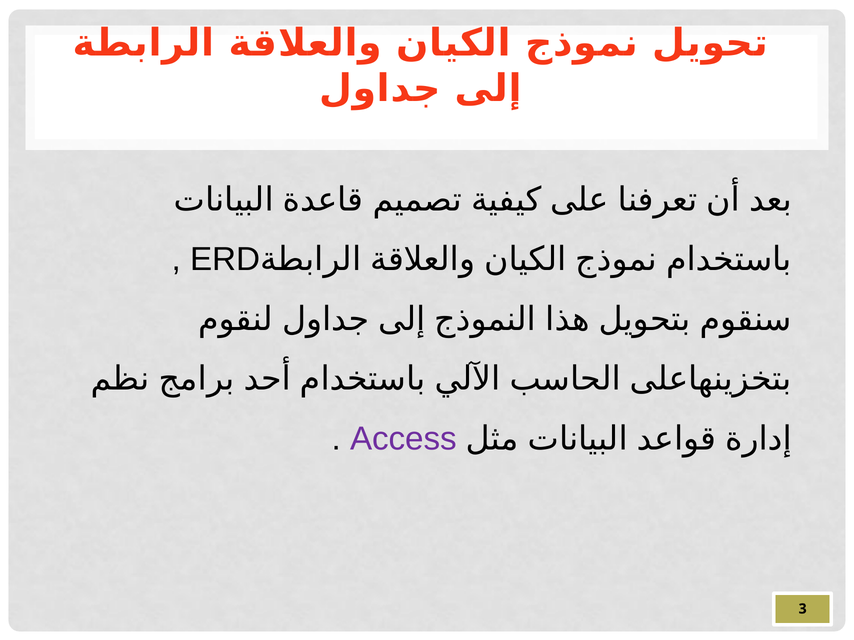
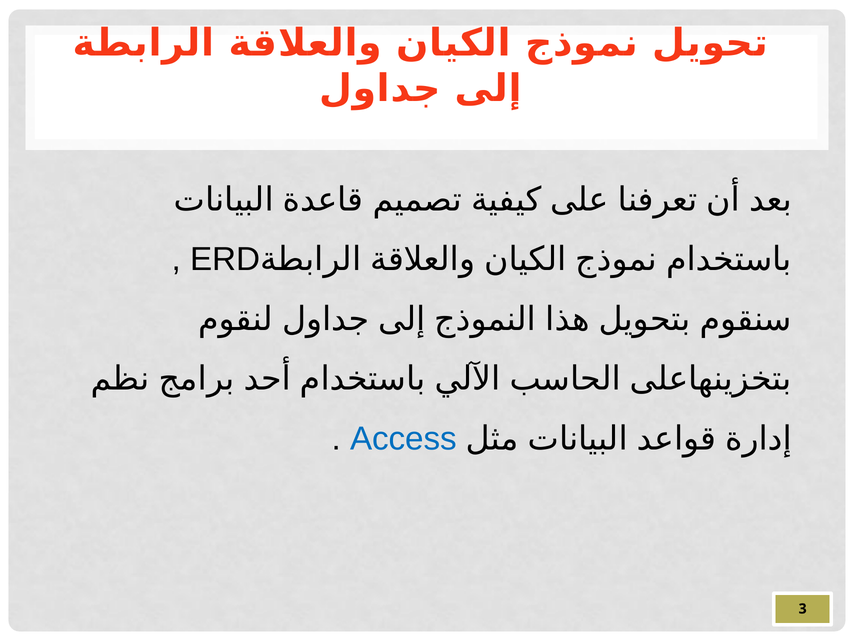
Access colour: purple -> blue
